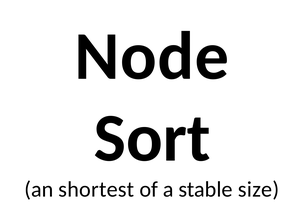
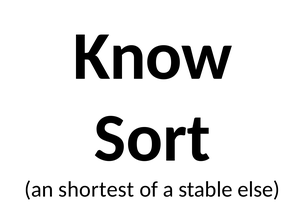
Node: Node -> Know
size: size -> else
